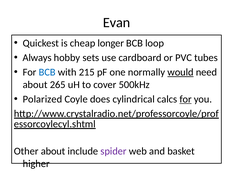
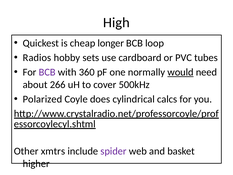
Evan: Evan -> High
Always: Always -> Radios
BCB at (47, 72) colour: blue -> purple
215: 215 -> 360
265: 265 -> 266
for at (186, 99) underline: present -> none
Other about: about -> xmtrs
